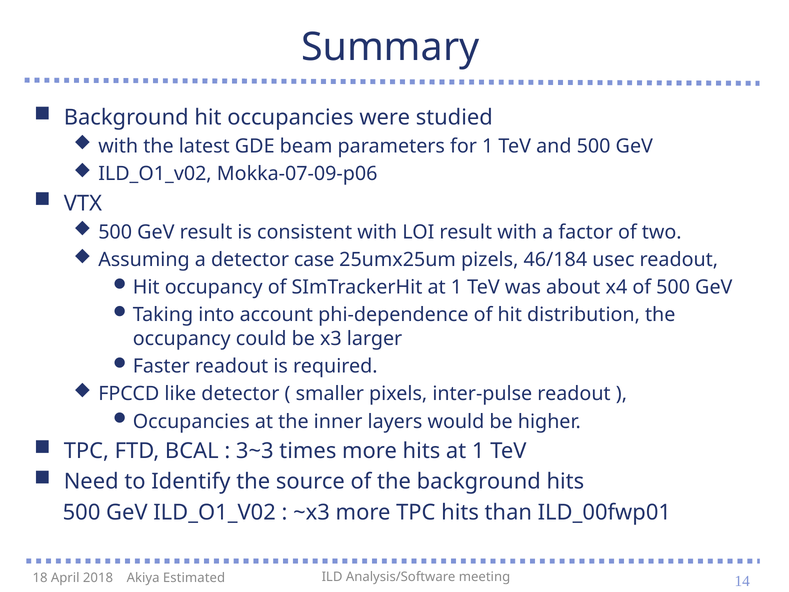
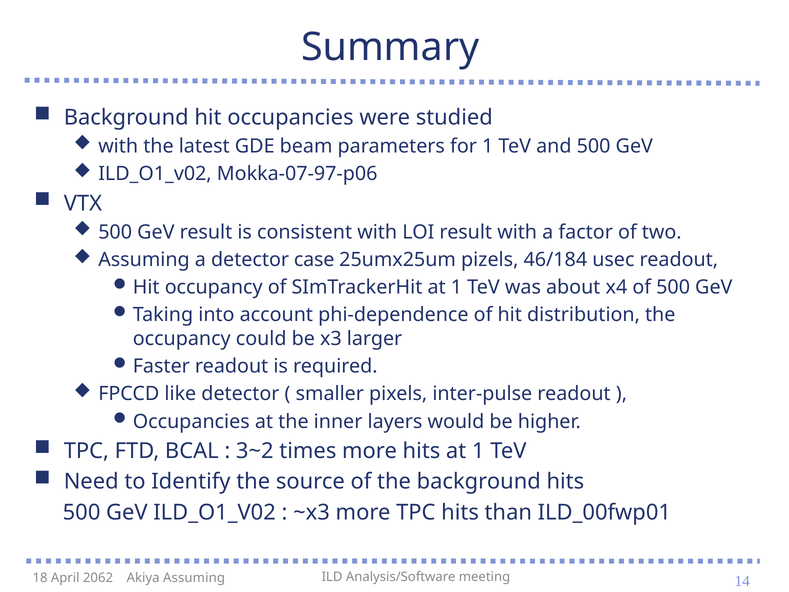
Mokka-07-09-p06: Mokka-07-09-p06 -> Mokka-07-97-p06
3~3: 3~3 -> 3~2
2018: 2018 -> 2062
Akiya Estimated: Estimated -> Assuming
